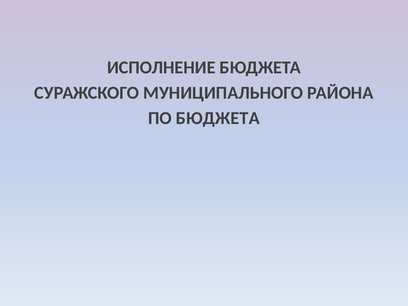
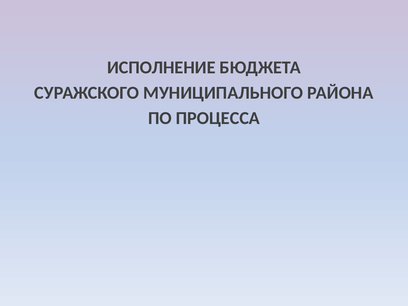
ПО БЮДЖЕТА: БЮДЖЕТА -> ПРОЦЕССА
